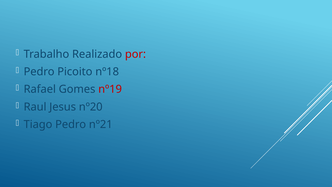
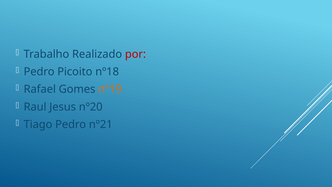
nº19 colour: red -> orange
